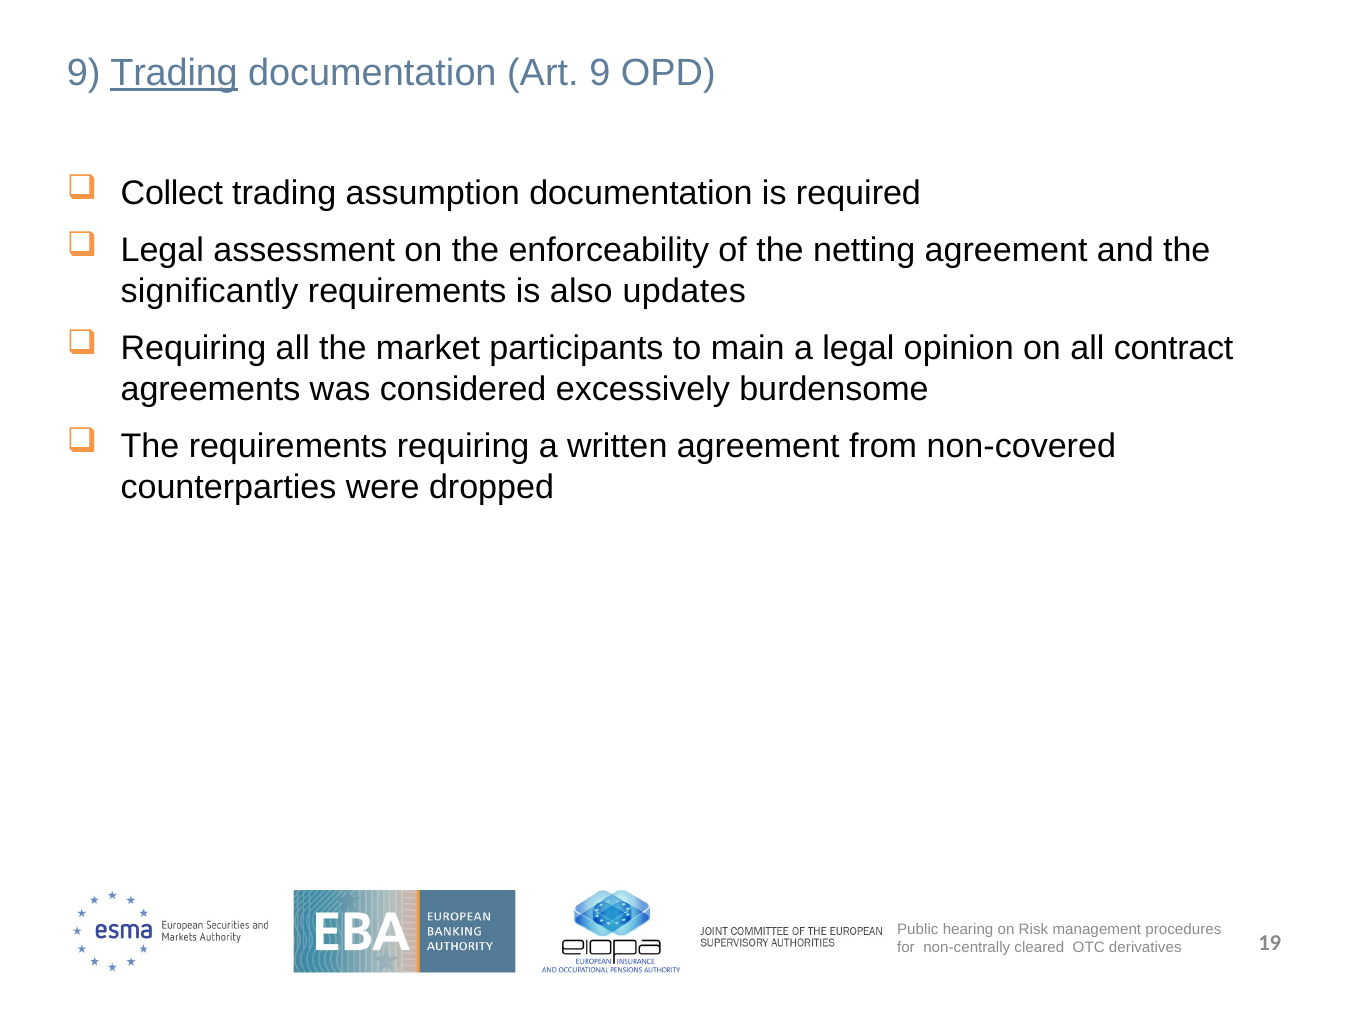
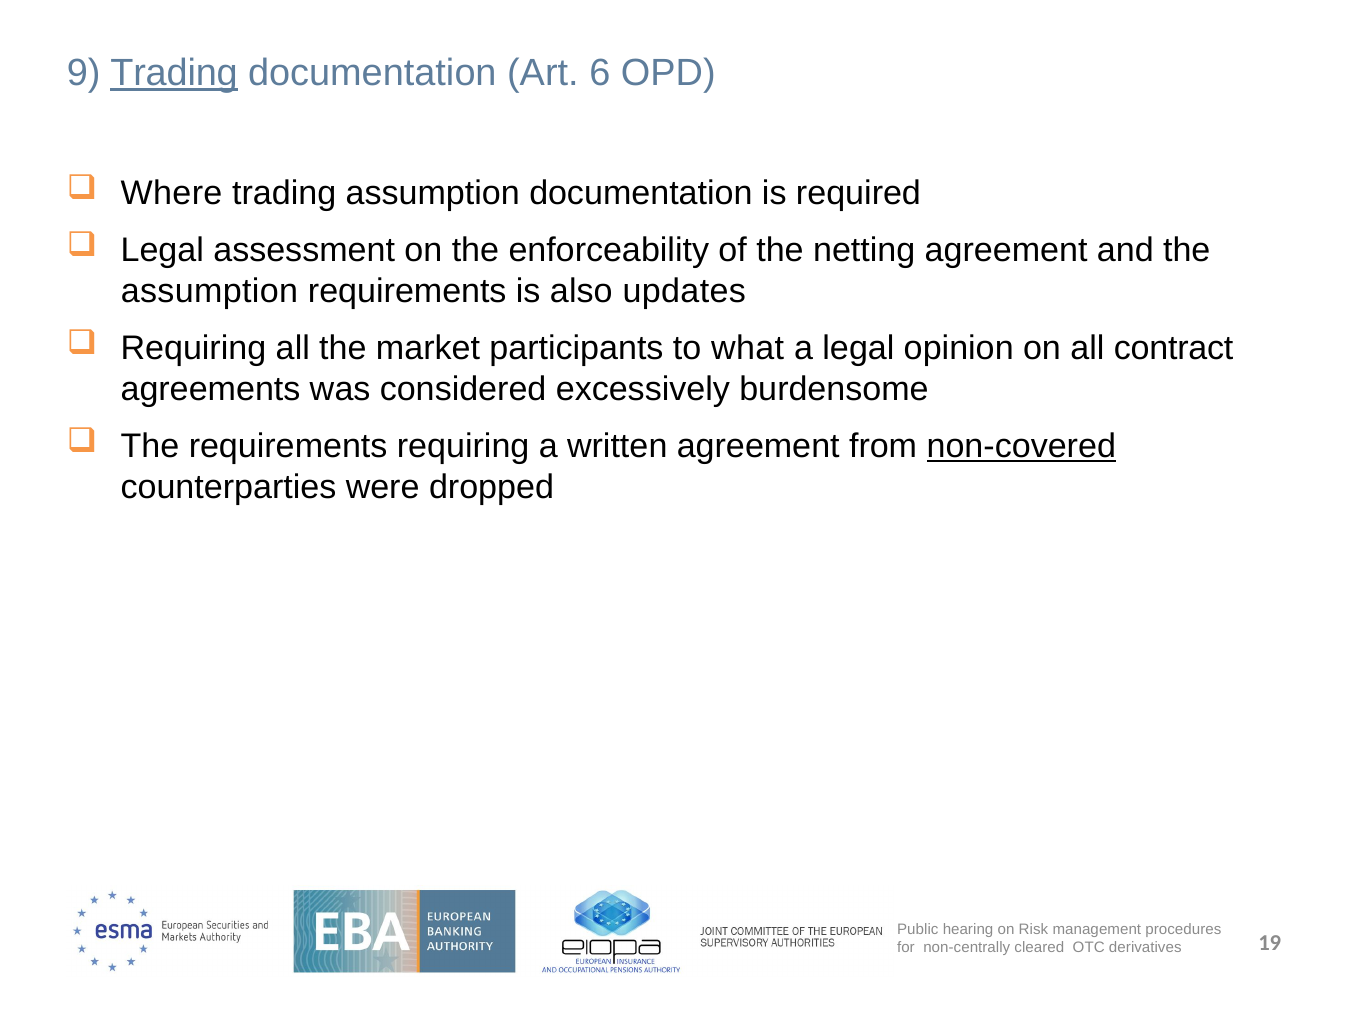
Art 9: 9 -> 6
Collect: Collect -> Where
significantly at (210, 291): significantly -> assumption
main: main -> what
non-covered underline: none -> present
